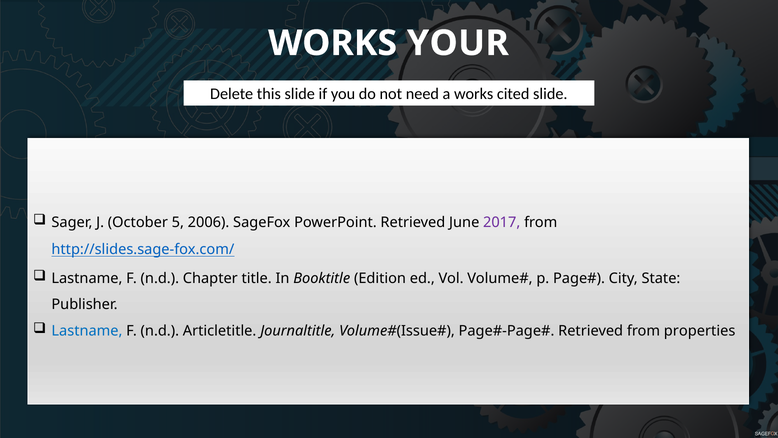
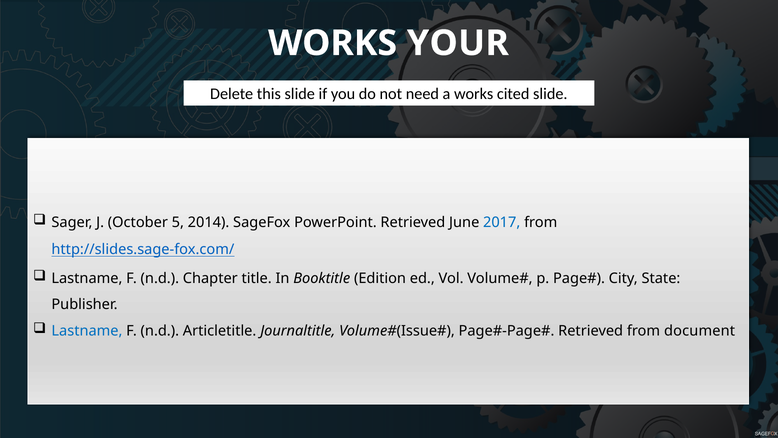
2006: 2006 -> 2014
2017 colour: purple -> blue
properties: properties -> document
